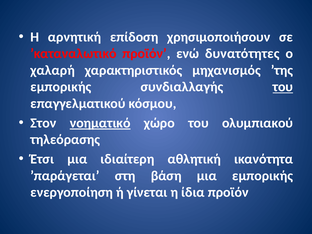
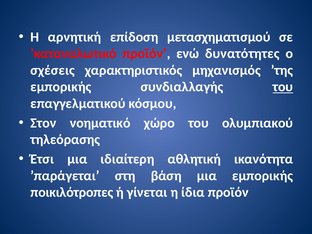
χρησιμοποιήσουν: χρησιμοποιήσουν -> μετασχηματισμού
χαλαρή: χαλαρή -> σχέσεις
νοηματικό underline: present -> none
ενεργοποίηση: ενεργοποίηση -> ποικιλότροπες
